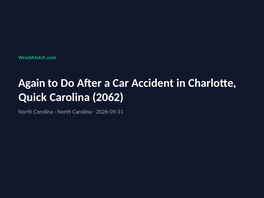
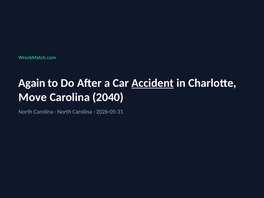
Accident underline: none -> present
Quick: Quick -> Move
2062: 2062 -> 2040
